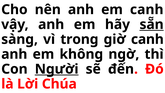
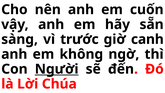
em canh: canh -> cuốn
sẵn underline: present -> none
trong: trong -> trước
